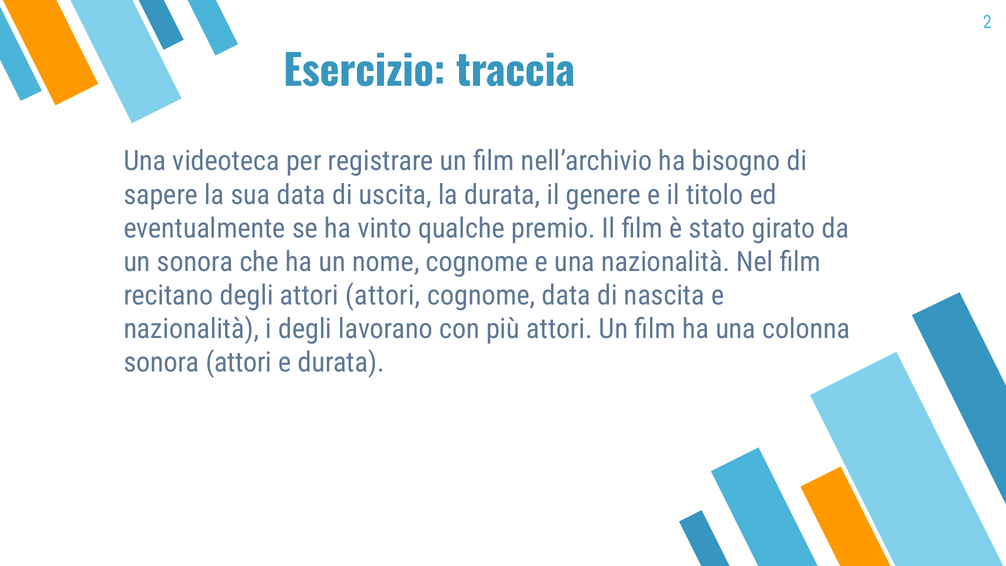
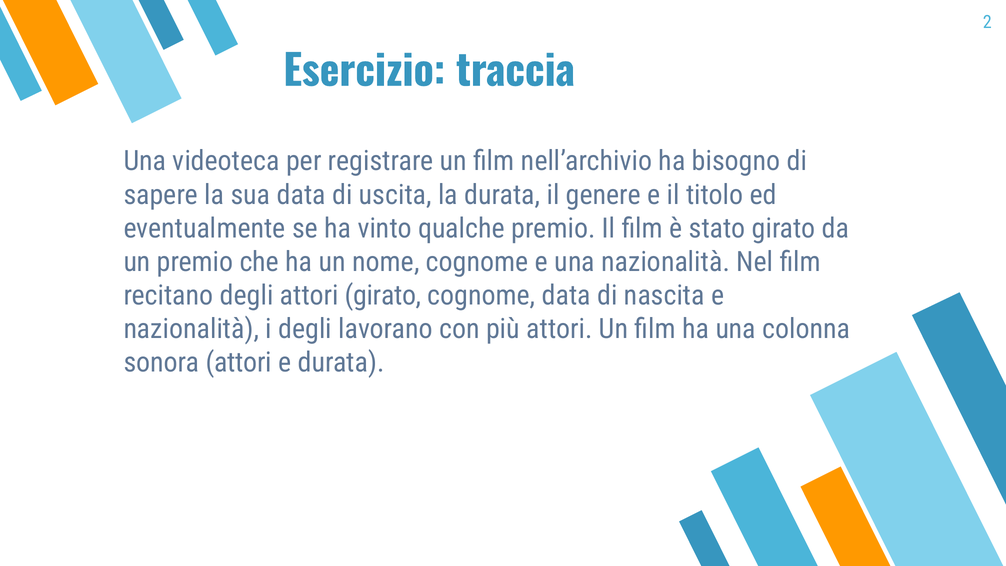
un sonora: sonora -> premio
attori attori: attori -> girato
